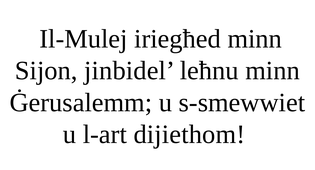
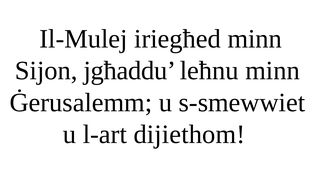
jinbidel: jinbidel -> jgħaddu
